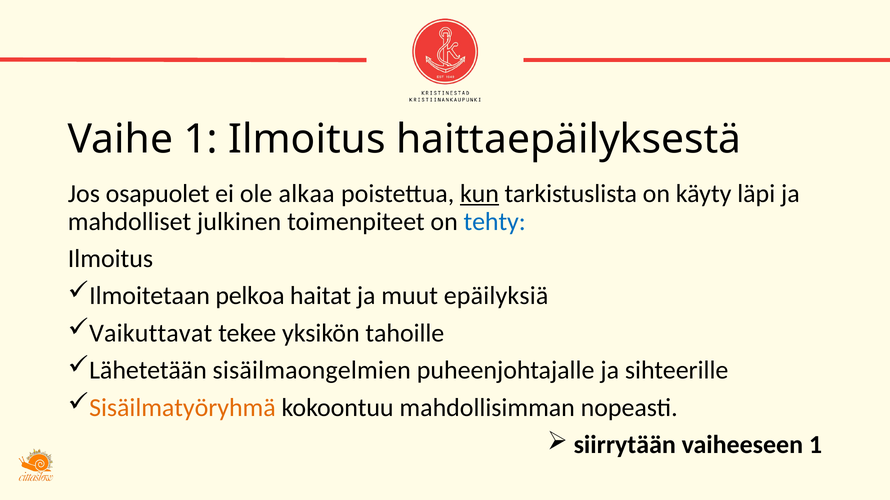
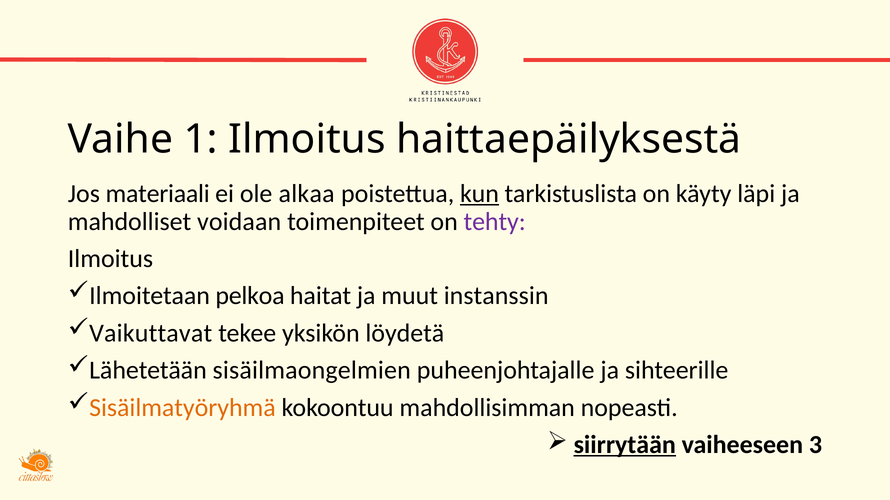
osapuolet: osapuolet -> materiaali
julkinen: julkinen -> voidaan
tehty colour: blue -> purple
epäilyksiä: epäilyksiä -> instanssin
tahoille: tahoille -> löydetä
siirrytään underline: none -> present
vaiheeseen 1: 1 -> 3
